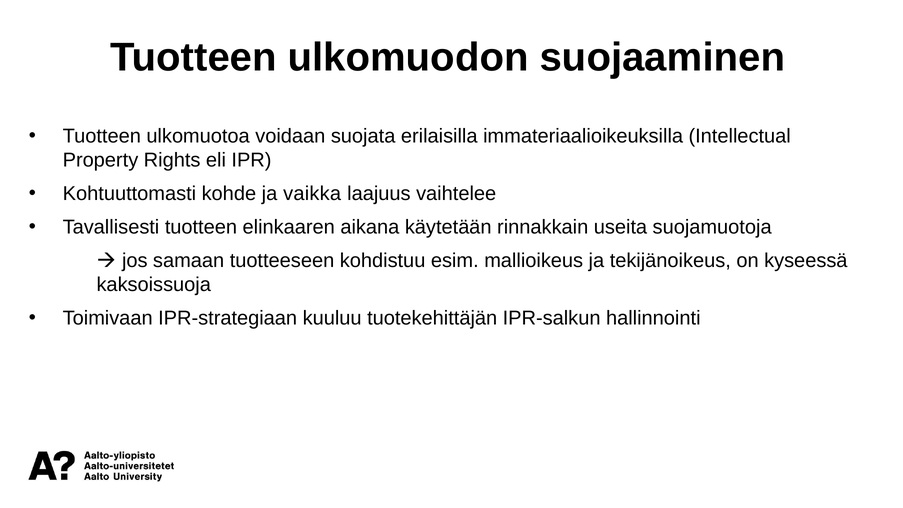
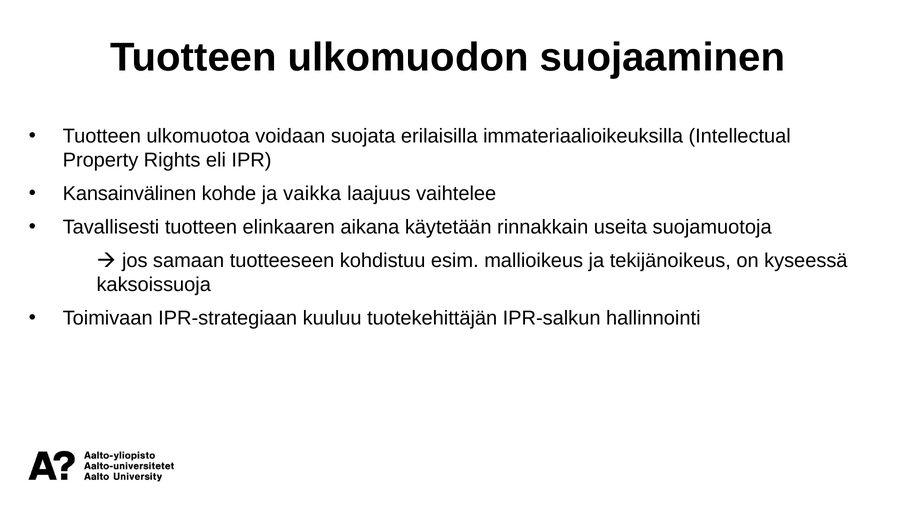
Kohtuuttomasti: Kohtuuttomasti -> Kansainvälinen
